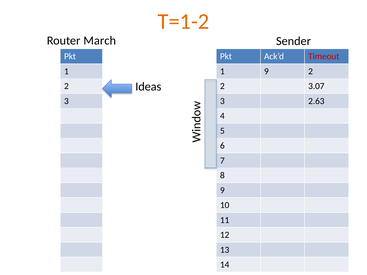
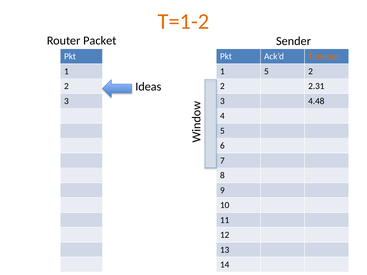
March: March -> Packet
Timeout colour: red -> orange
1 9: 9 -> 5
3.07: 3.07 -> 2.31
2.63: 2.63 -> 4.48
